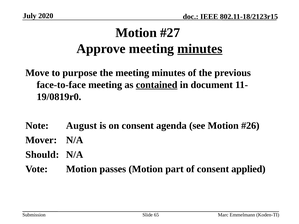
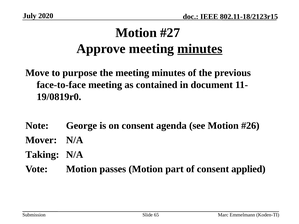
contained underline: present -> none
August: August -> George
Should: Should -> Taking
